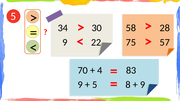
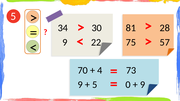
58: 58 -> 81
83: 83 -> 73
8: 8 -> 0
